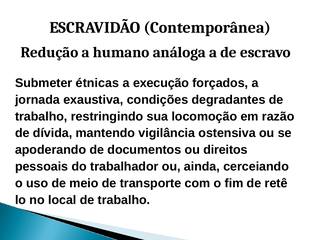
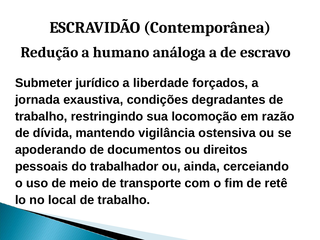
étnicas: étnicas -> jurídico
execução: execução -> liberdade
